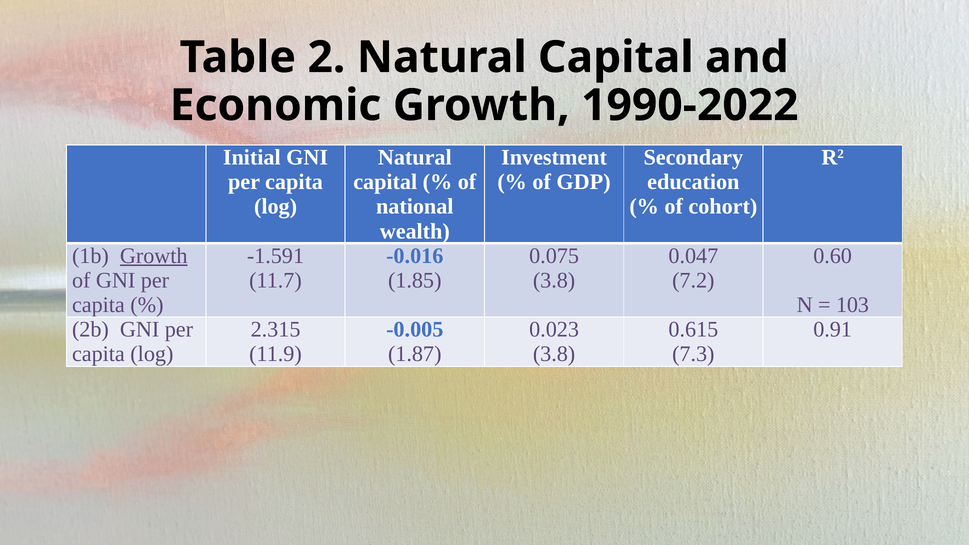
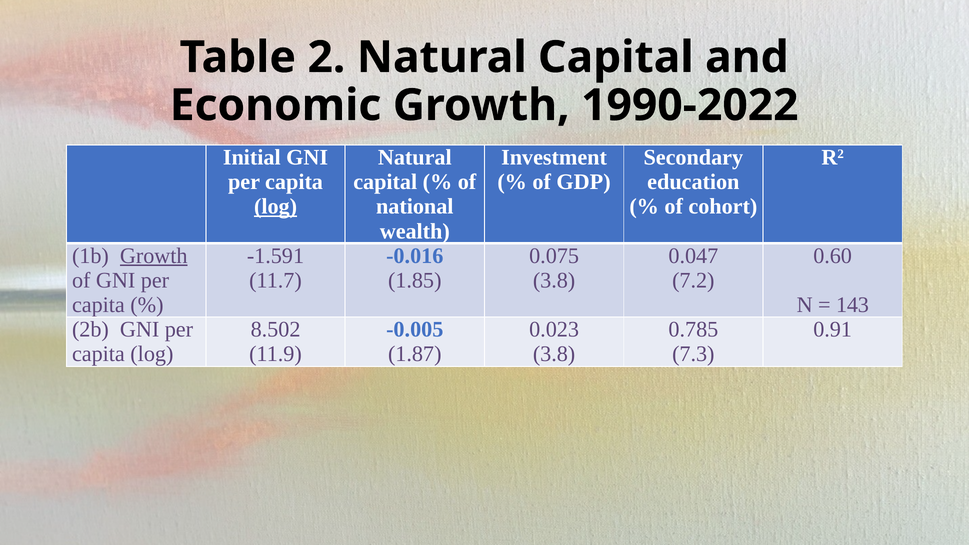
log at (276, 207) underline: none -> present
103: 103 -> 143
2.315: 2.315 -> 8.502
0.615: 0.615 -> 0.785
